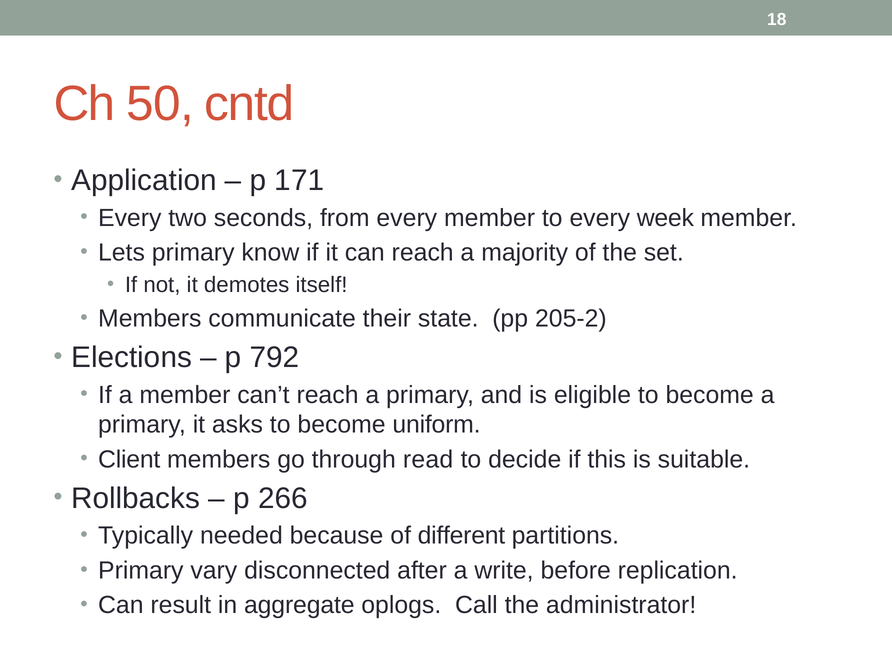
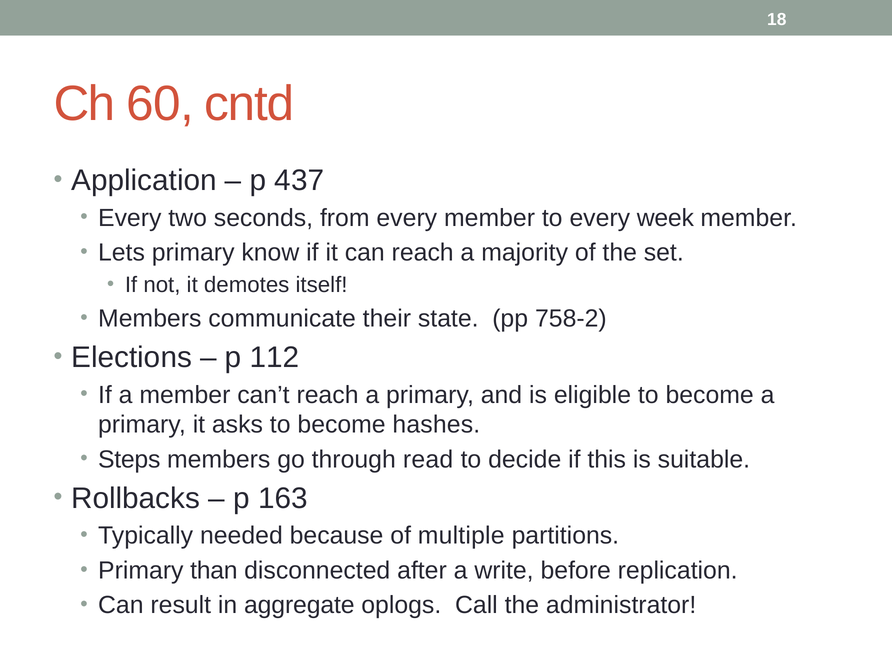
50: 50 -> 60
171: 171 -> 437
205-2: 205-2 -> 758-2
792: 792 -> 112
uniform: uniform -> hashes
Client: Client -> Steps
266: 266 -> 163
different: different -> multiple
vary: vary -> than
